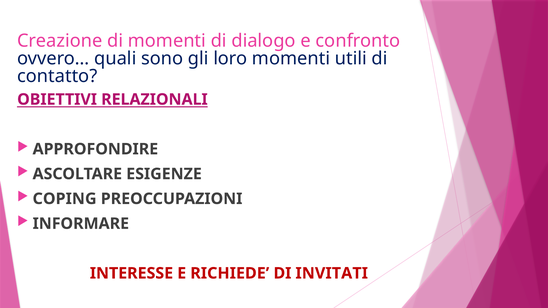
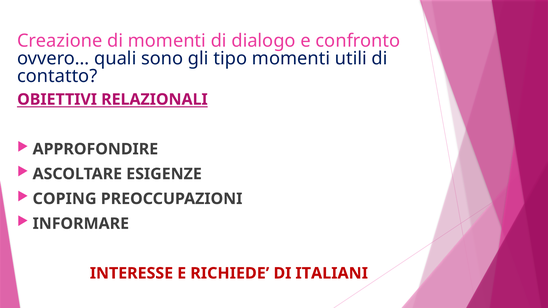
loro: loro -> tipo
INVITATI: INVITATI -> ITALIANI
